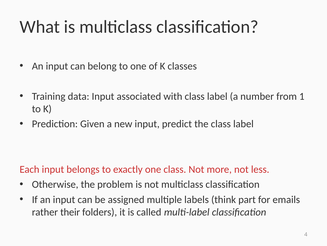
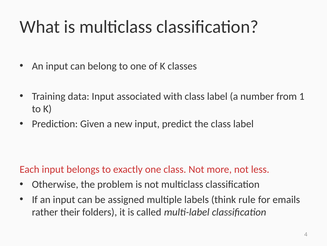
part: part -> rule
